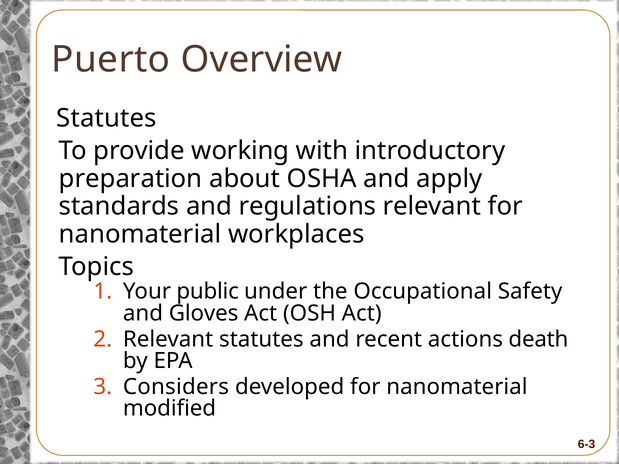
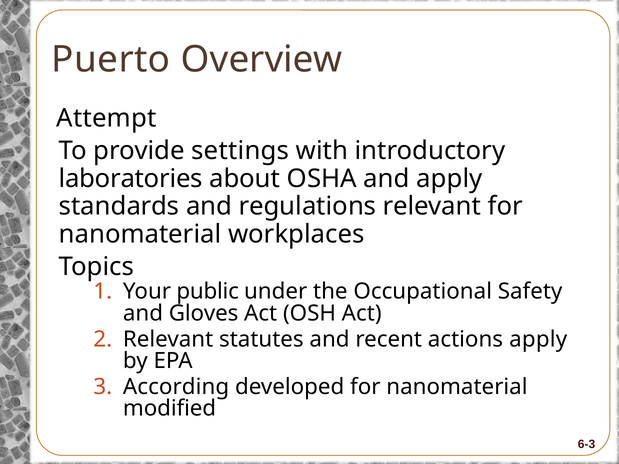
Statutes at (107, 118): Statutes -> Attempt
working: working -> settings
preparation: preparation -> laboratories
actions death: death -> apply
Considers: Considers -> According
